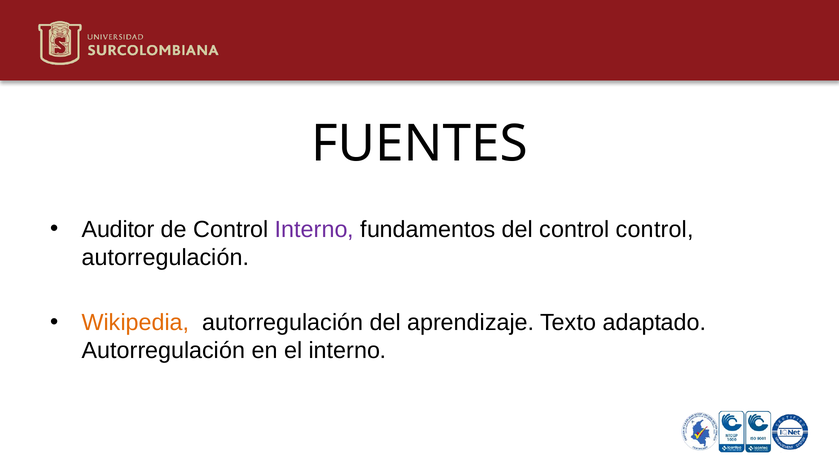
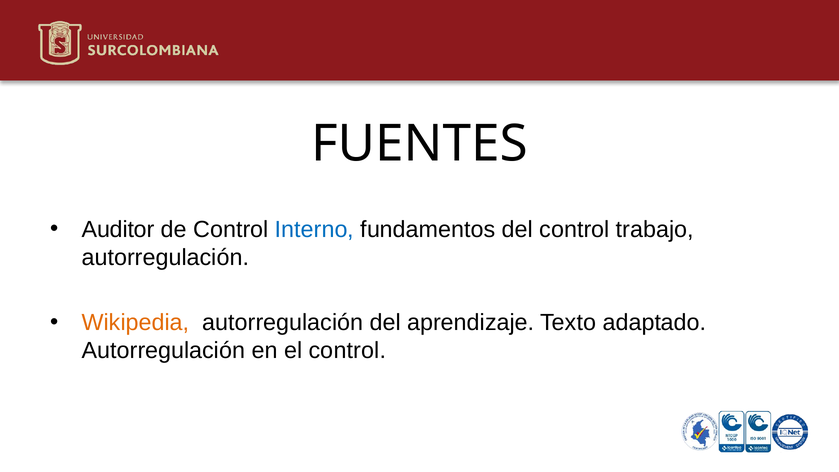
Interno at (314, 229) colour: purple -> blue
control control: control -> trabajo
el interno: interno -> control
